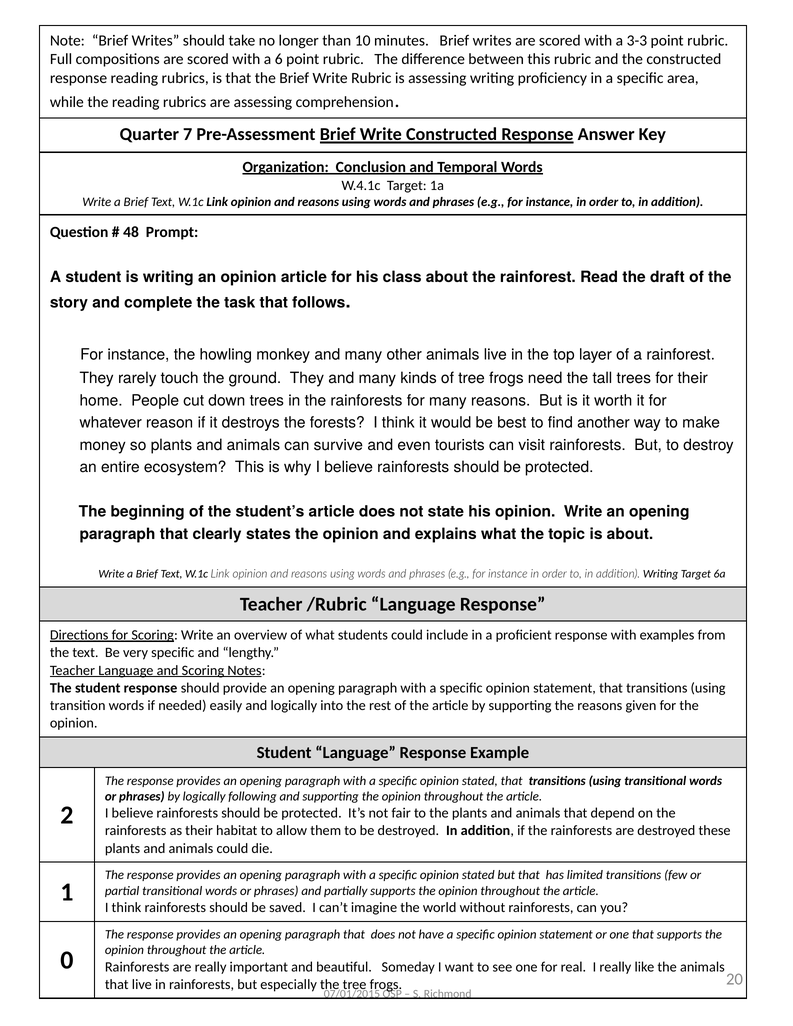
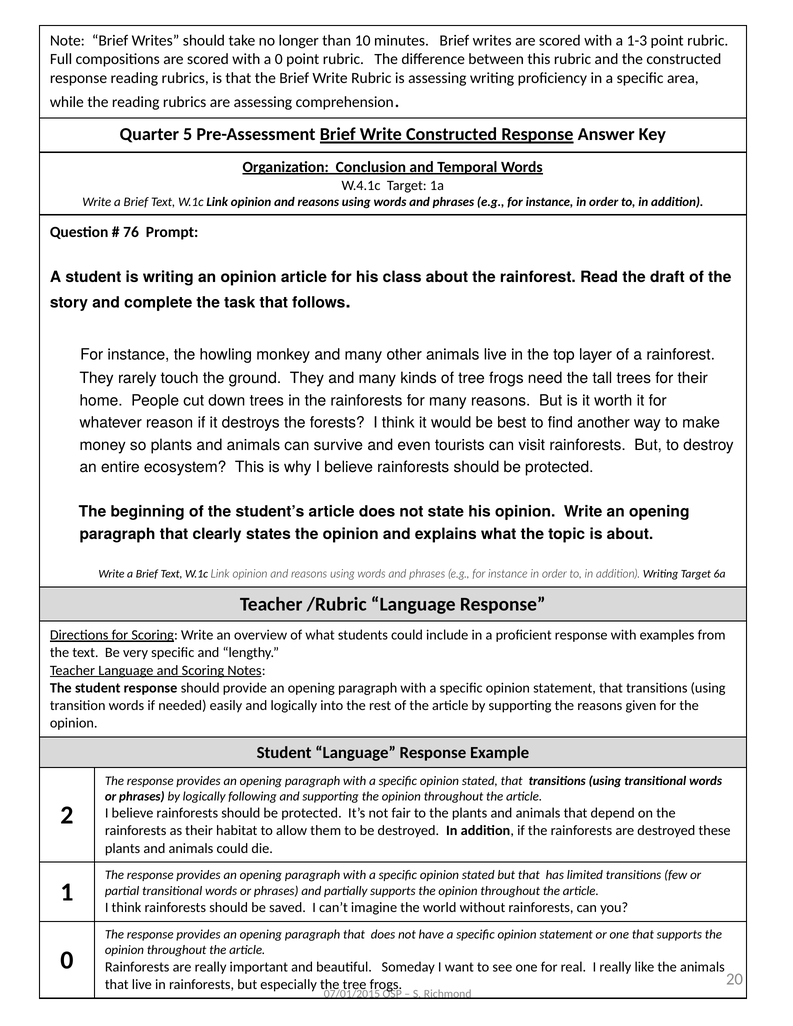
3-3: 3-3 -> 1-3
a 6: 6 -> 0
7: 7 -> 5
48: 48 -> 76
